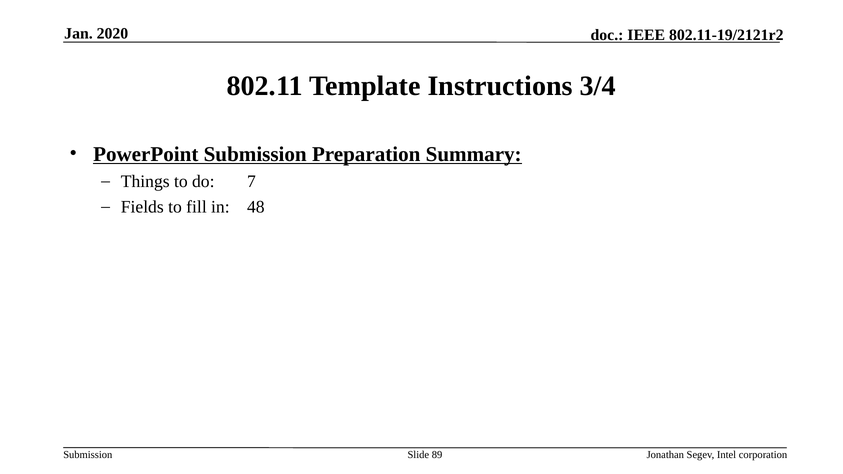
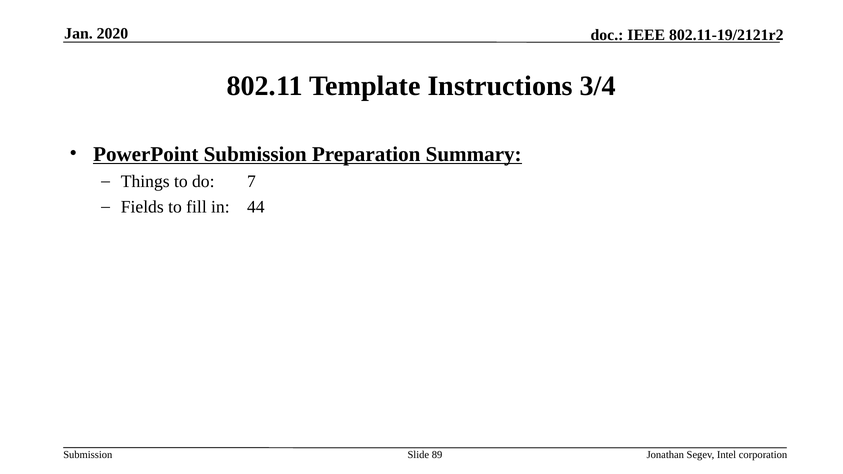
48: 48 -> 44
